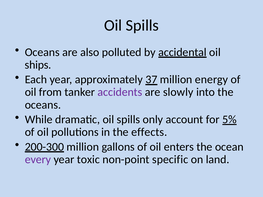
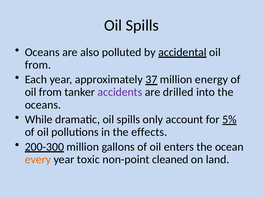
ships at (38, 65): ships -> from
slowly: slowly -> drilled
every colour: purple -> orange
specific: specific -> cleaned
